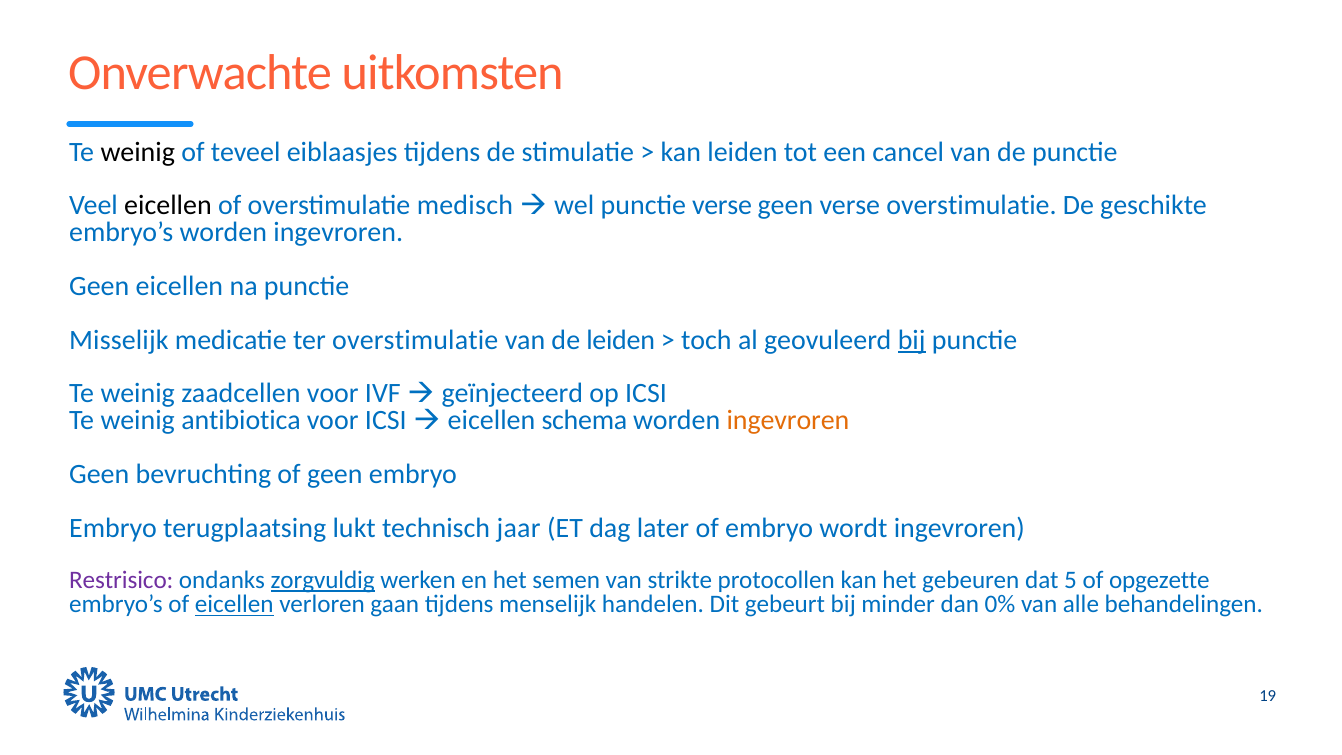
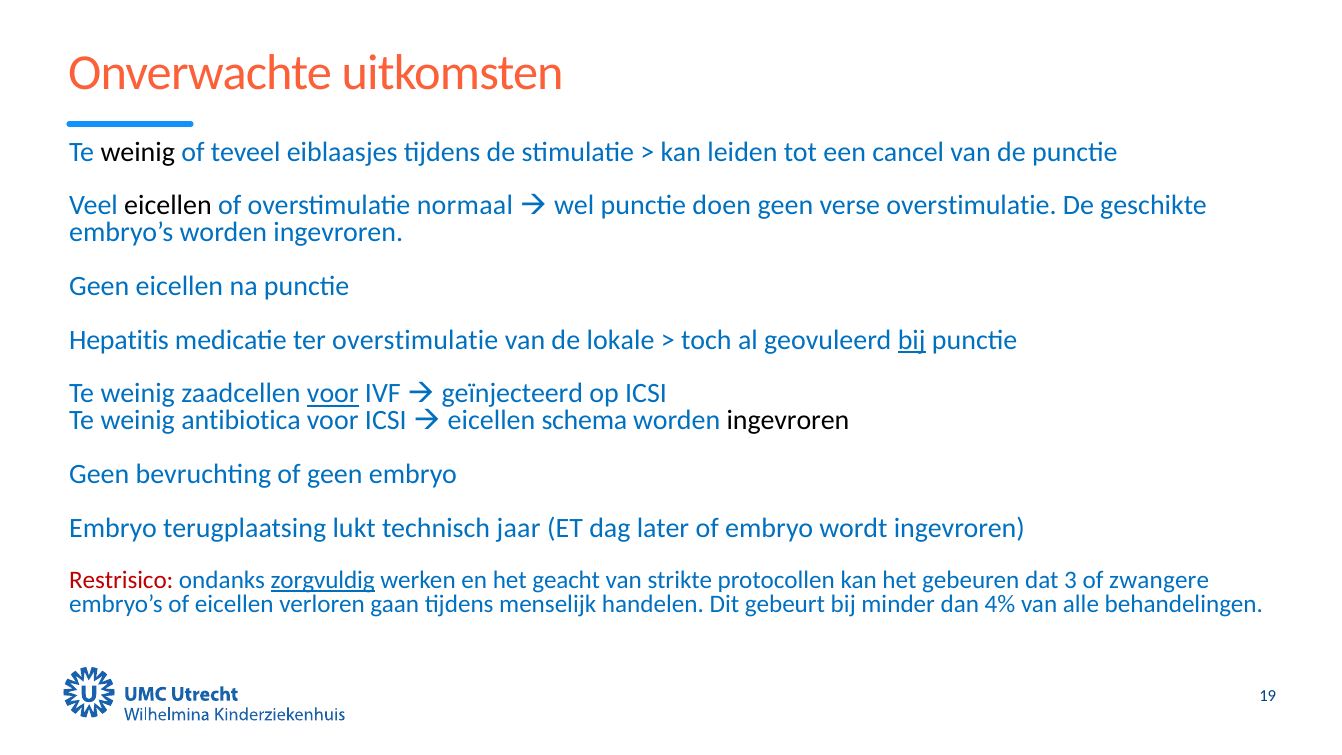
medisch: medisch -> normaal
punctie verse: verse -> doen
Misselijk: Misselijk -> Hepatitis
de leiden: leiden -> lokale
voor at (333, 394) underline: none -> present
ingevroren at (788, 420) colour: orange -> black
Restrisico colour: purple -> red
semen: semen -> geacht
5: 5 -> 3
opgezette: opgezette -> zwangere
eicellen at (234, 604) underline: present -> none
0%: 0% -> 4%
